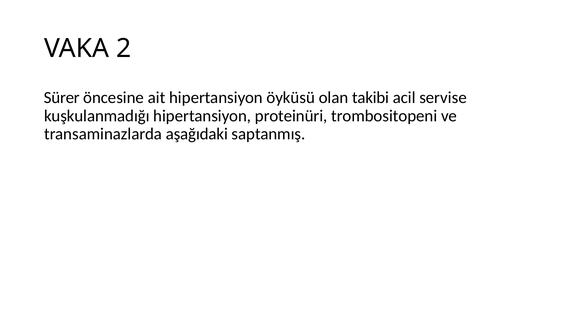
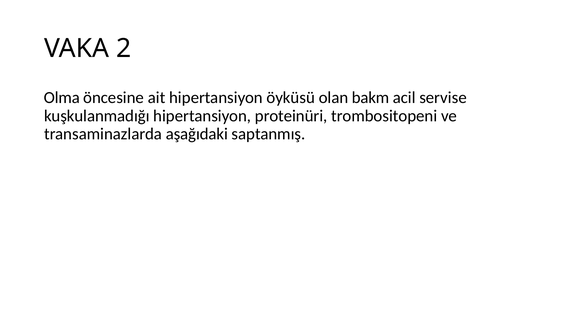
Sürer: Sürer -> Olma
takibi: takibi -> bakm
